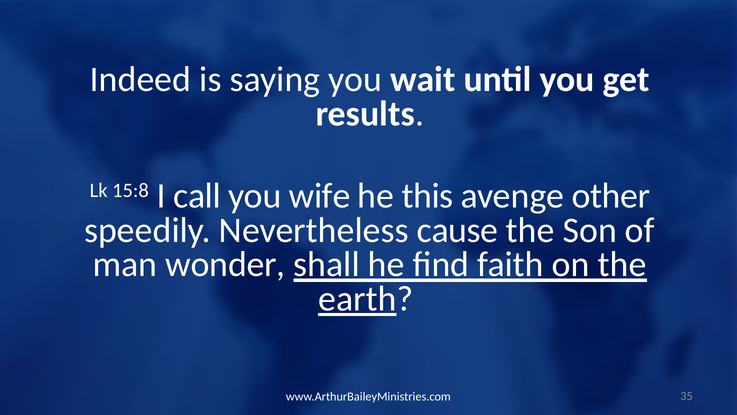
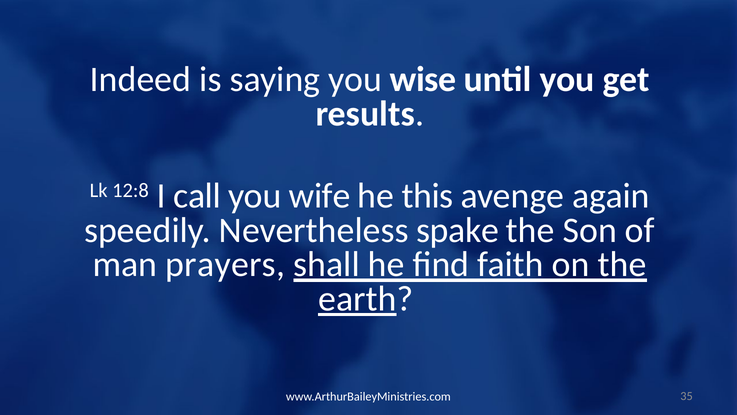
wait: wait -> wise
15:8: 15:8 -> 12:8
other: other -> again
cause: cause -> spake
wonder: wonder -> prayers
